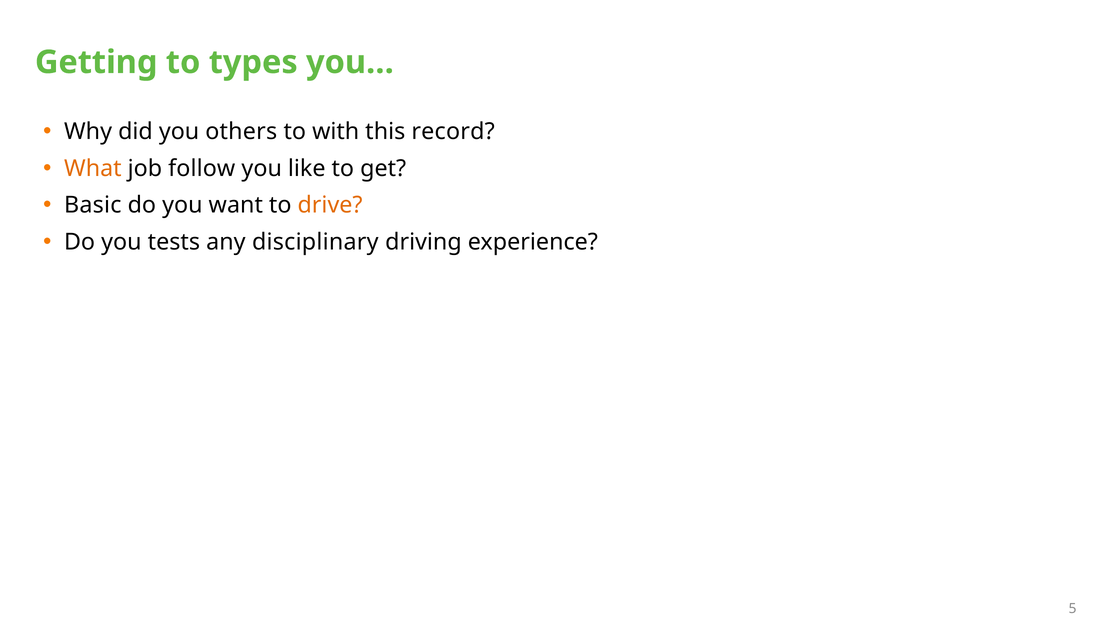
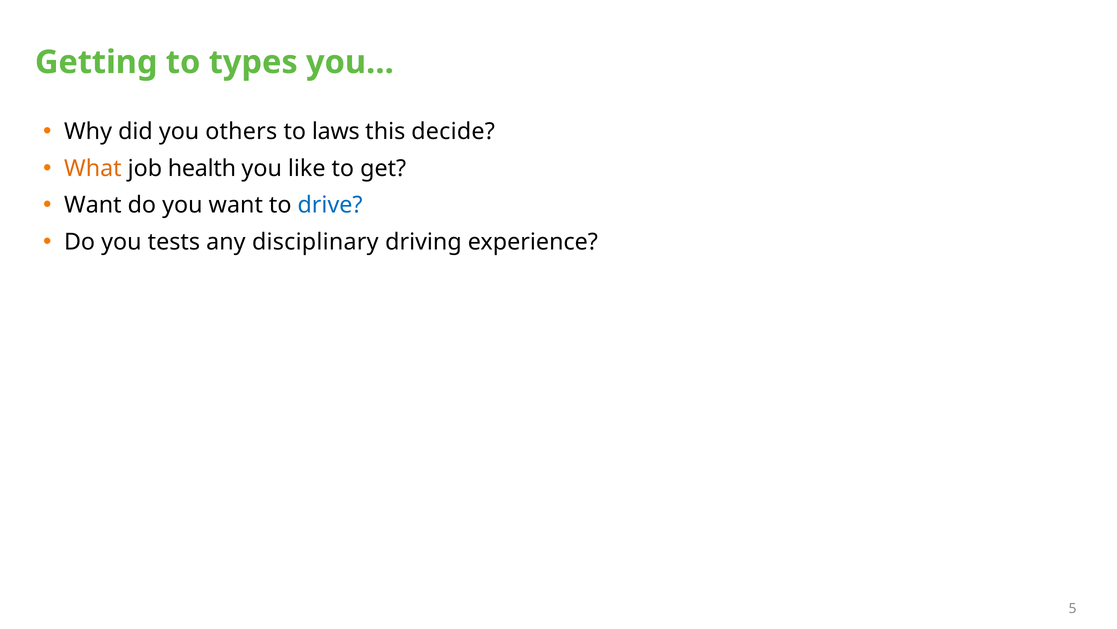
with: with -> laws
record: record -> decide
follow: follow -> health
Basic at (93, 205): Basic -> Want
drive colour: orange -> blue
